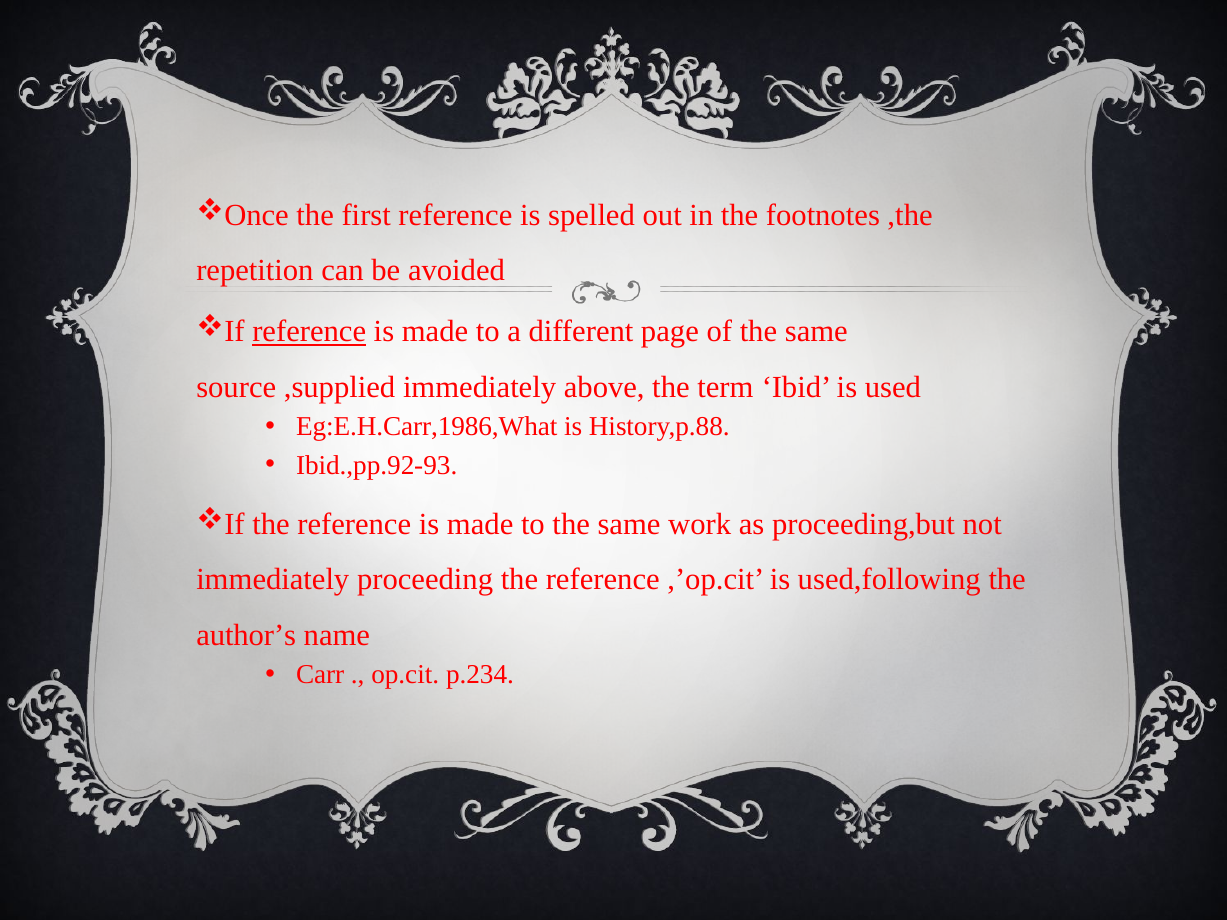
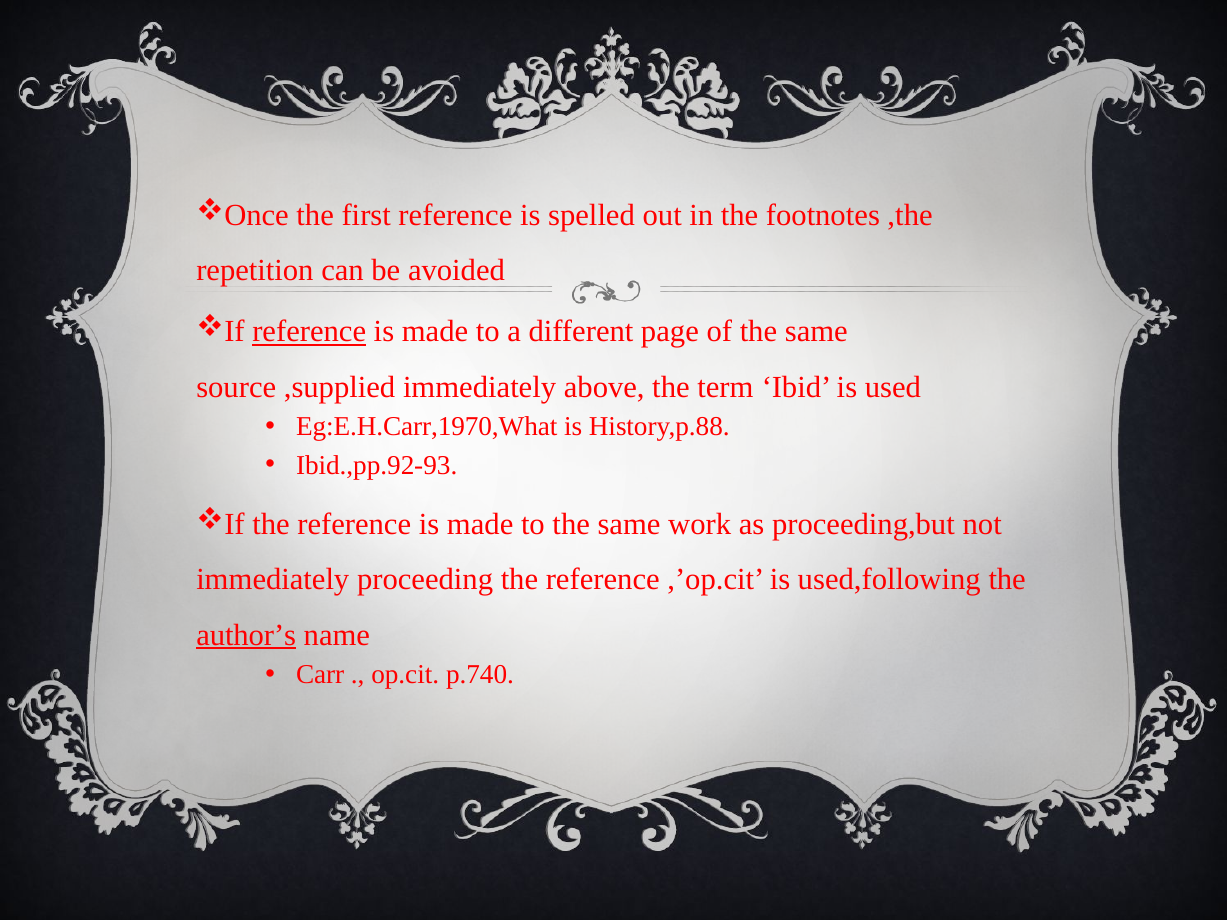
Eg:E.H.Carr,1986,What: Eg:E.H.Carr,1986,What -> Eg:E.H.Carr,1970,What
author’s underline: none -> present
p.234: p.234 -> p.740
